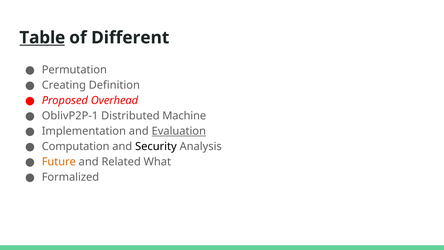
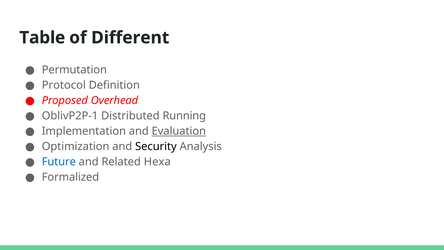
Table underline: present -> none
Creating: Creating -> Protocol
Machine: Machine -> Running
Computation: Computation -> Optimization
Future colour: orange -> blue
What: What -> Hexa
